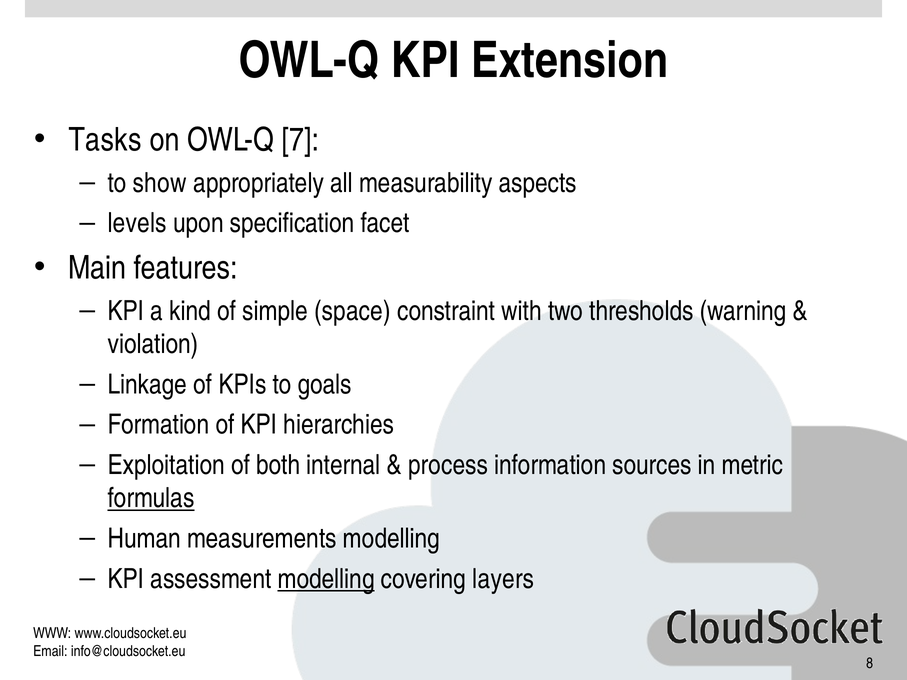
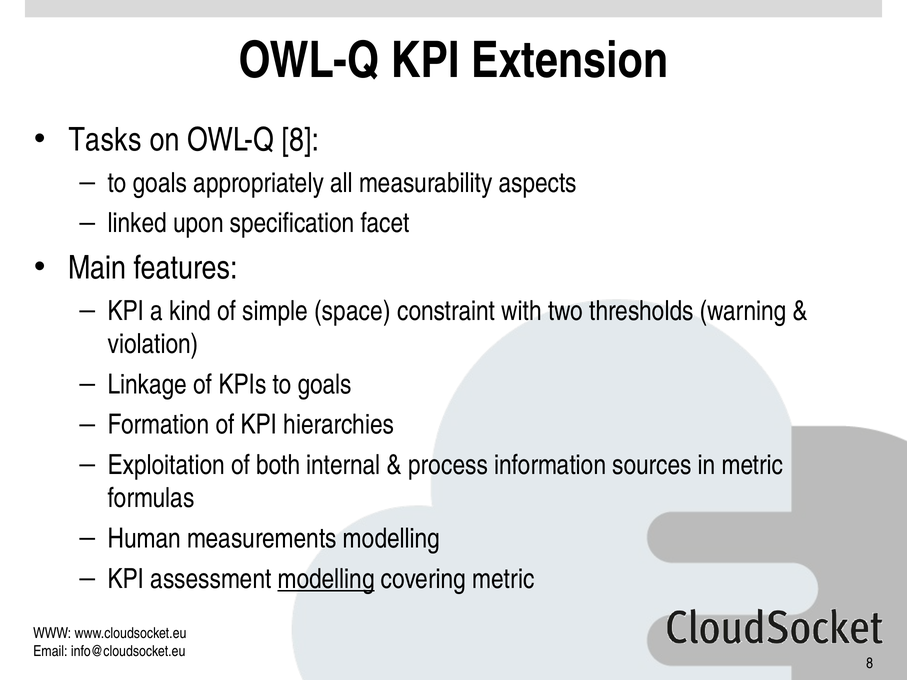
OWL-Q 7: 7 -> 8
show at (160, 183): show -> goals
levels: levels -> linked
formulas underline: present -> none
covering layers: layers -> metric
